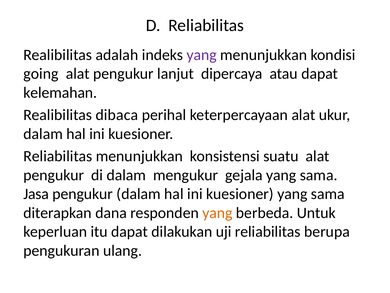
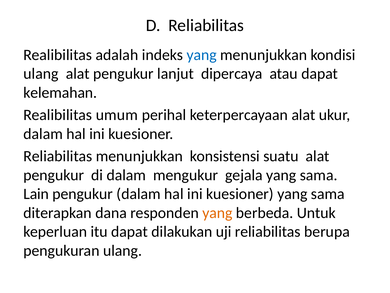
yang at (202, 55) colour: purple -> blue
going at (41, 74): going -> ulang
dibaca: dibaca -> umum
Jasa: Jasa -> Lain
